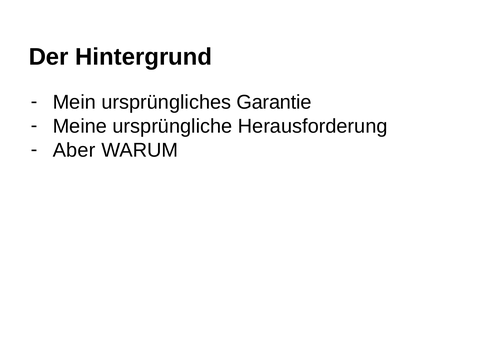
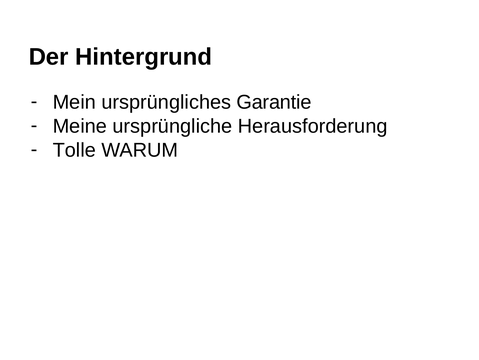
Aber: Aber -> Tolle
